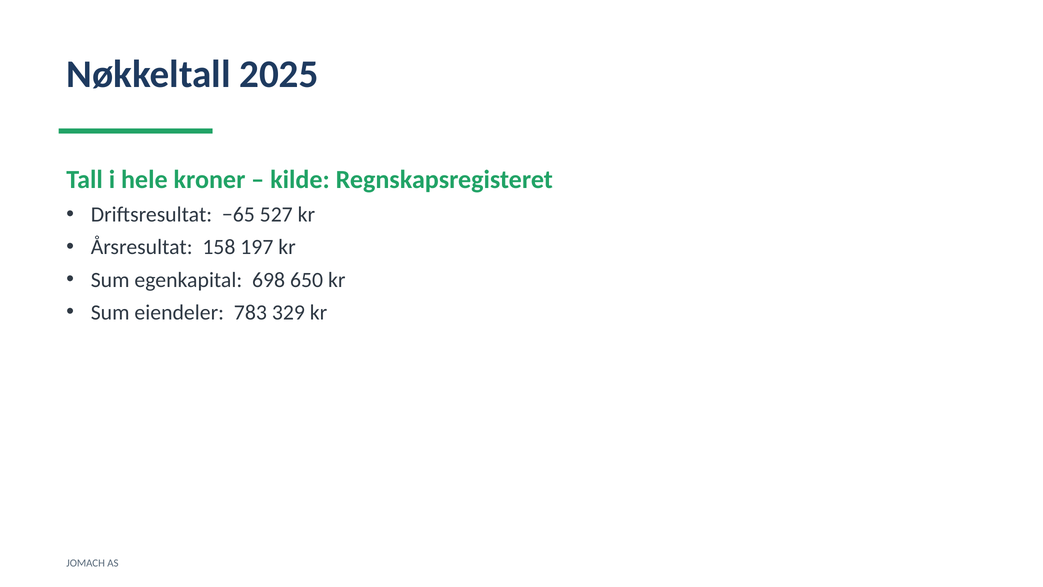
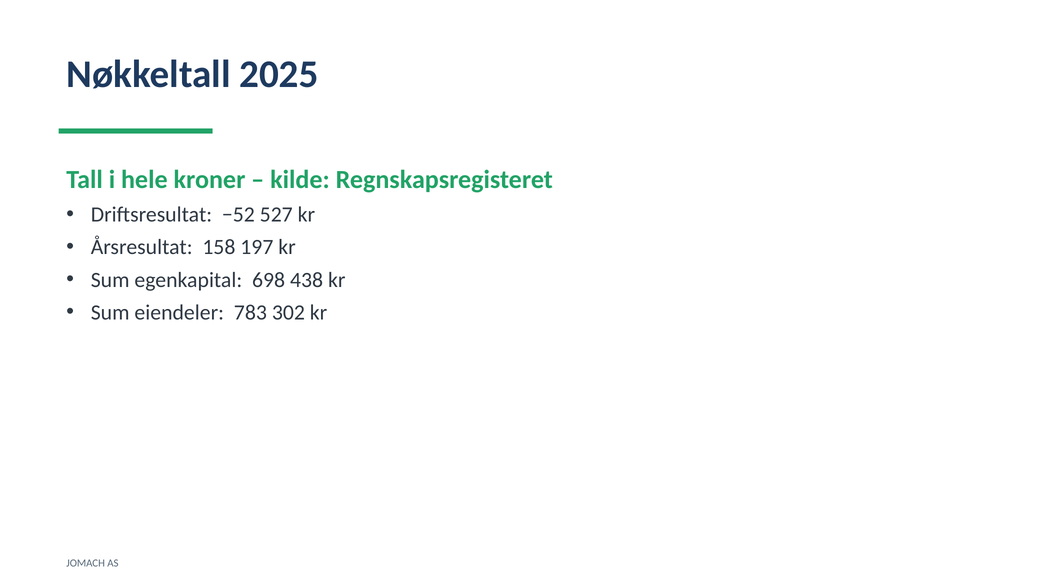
−65: −65 -> −52
650: 650 -> 438
329: 329 -> 302
